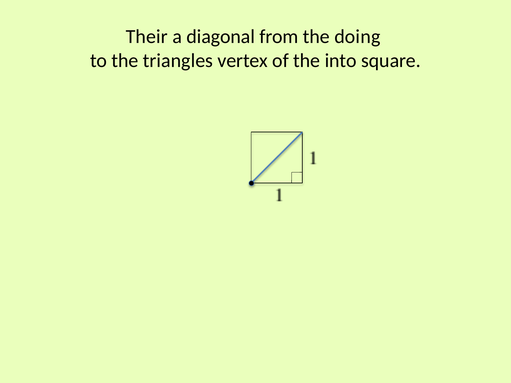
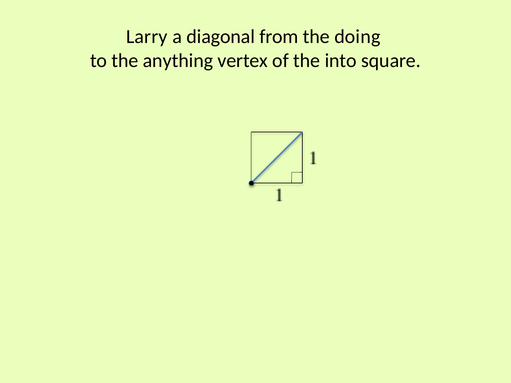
Their: Their -> Larry
triangles: triangles -> anything
